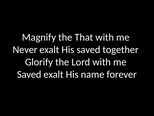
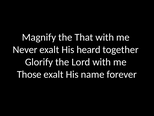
His saved: saved -> heard
Saved at (29, 74): Saved -> Those
